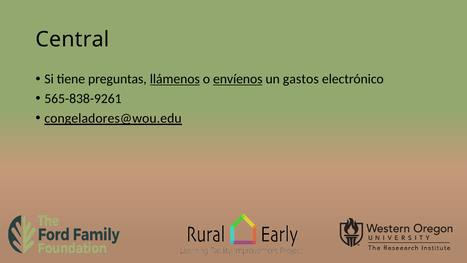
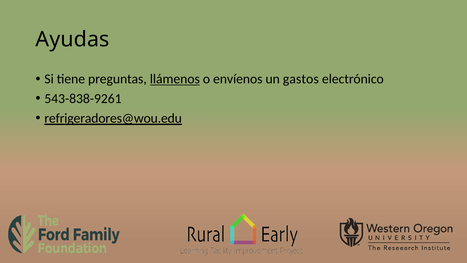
Central: Central -> Ayudas
envíenos underline: present -> none
565-838-9261: 565-838-9261 -> 543-838-9261
congeladores@wou.edu: congeladores@wou.edu -> refrigeradores@wou.edu
